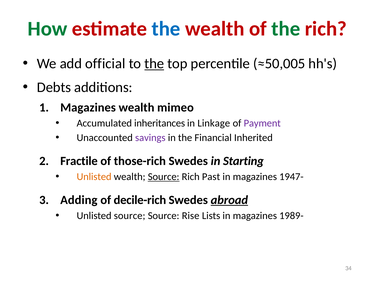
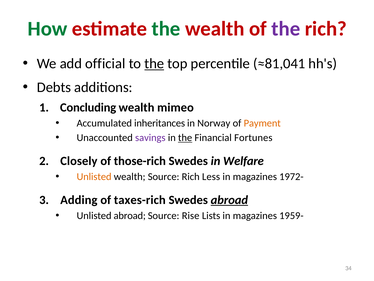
the at (166, 29) colour: blue -> green
the at (286, 29) colour: green -> purple
≈50,005: ≈50,005 -> ≈81,041
Magazines at (88, 107): Magazines -> Concluding
Linkage: Linkage -> Norway
Payment colour: purple -> orange
the at (185, 138) underline: none -> present
Inherited: Inherited -> Fortunes
Fractile: Fractile -> Closely
Starting: Starting -> Welfare
Source at (164, 176) underline: present -> none
Past: Past -> Less
1947-: 1947- -> 1972-
decile-rich: decile-rich -> taxes-rich
Unlisted source: source -> abroad
1989-: 1989- -> 1959-
